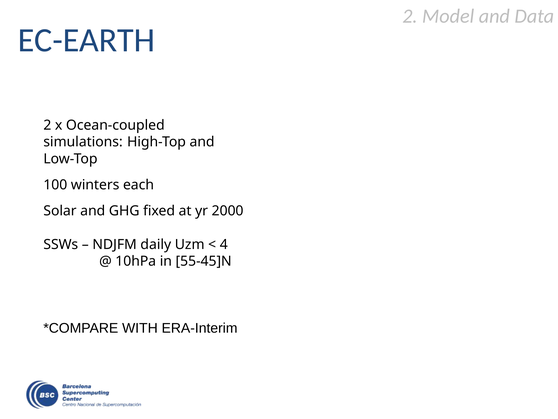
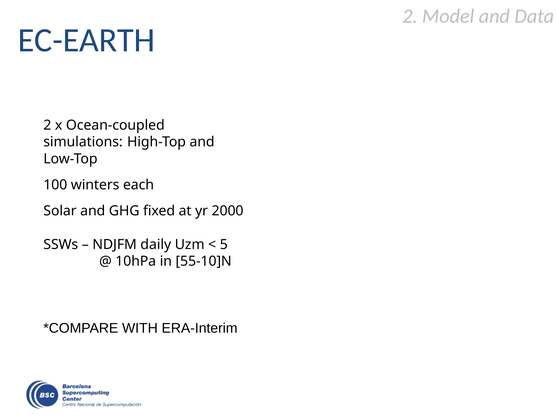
4: 4 -> 5
55-45]N: 55-45]N -> 55-10]N
